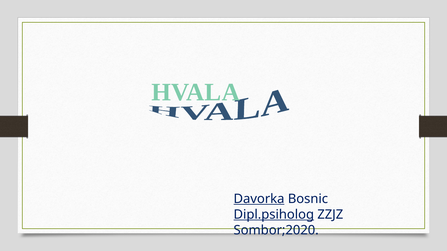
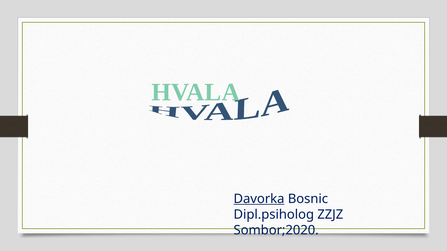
Dipl.psiholog underline: present -> none
